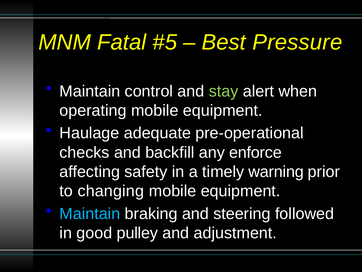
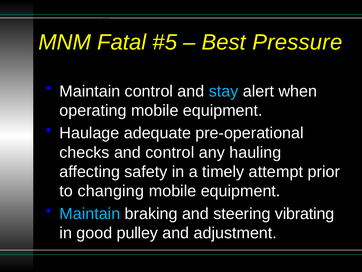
stay colour: light green -> light blue
and backfill: backfill -> control
enforce: enforce -> hauling
warning: warning -> attempt
followed: followed -> vibrating
